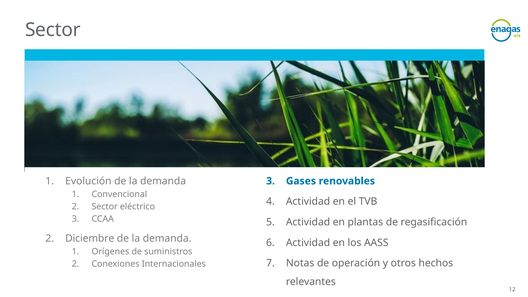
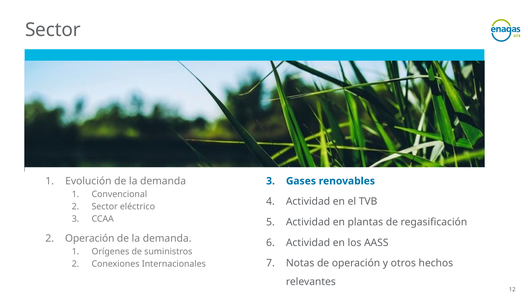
Diciembre at (90, 239): Diciembre -> Operación
